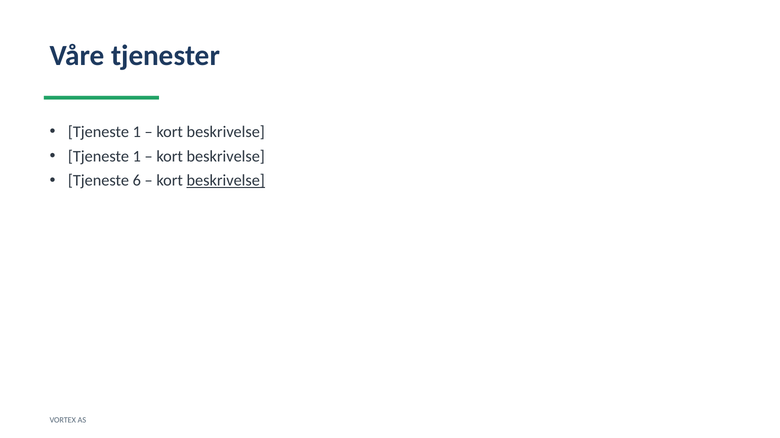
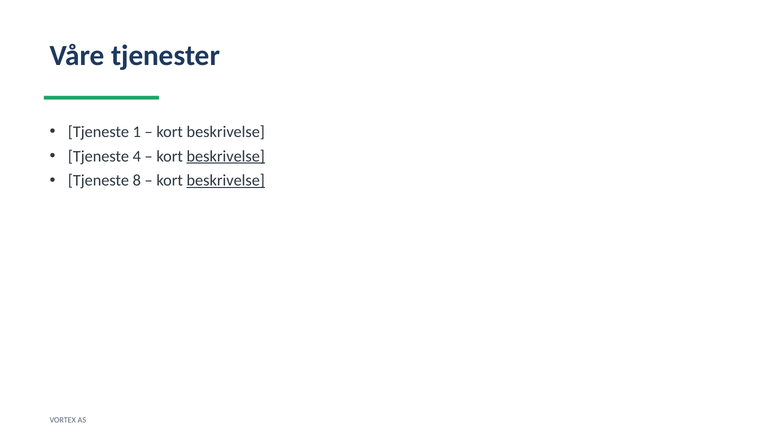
1 at (137, 156): 1 -> 4
beskrivelse at (226, 156) underline: none -> present
6: 6 -> 8
